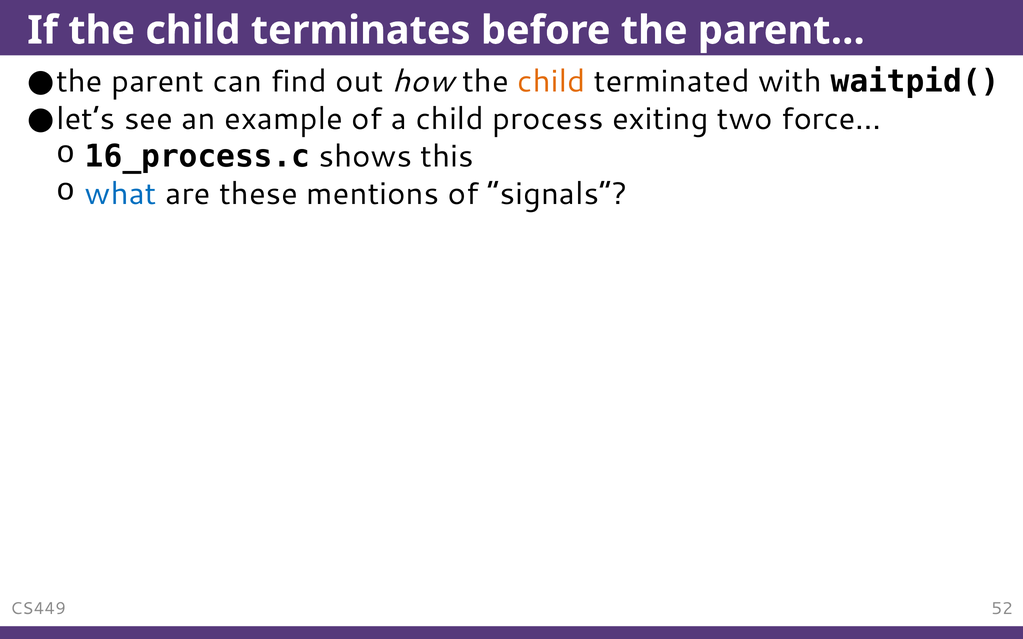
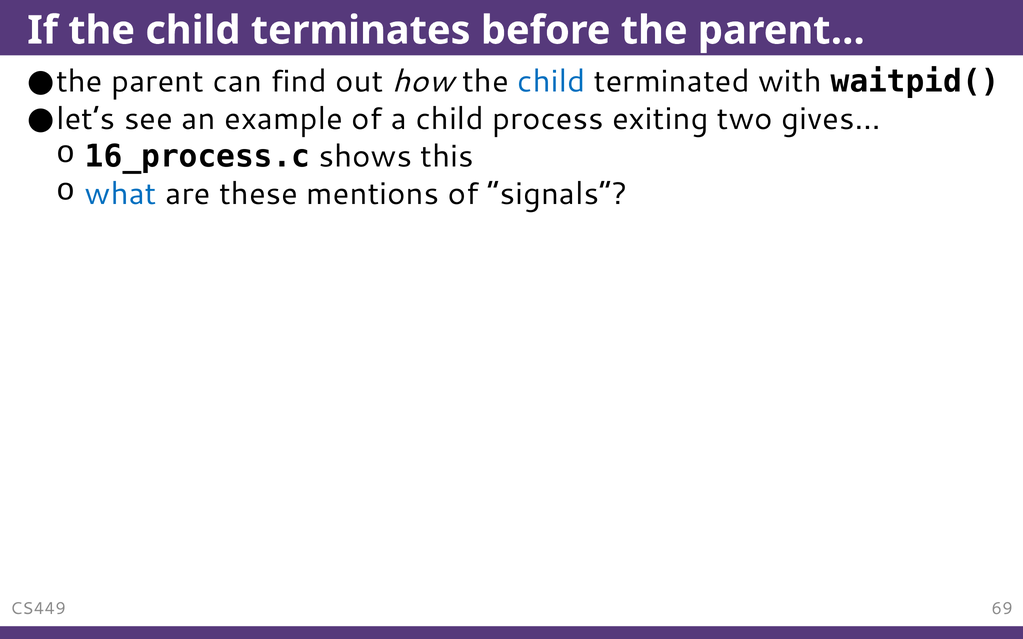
child at (551, 81) colour: orange -> blue
force…: force… -> gives…
52: 52 -> 69
